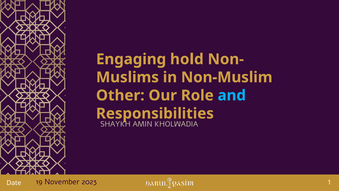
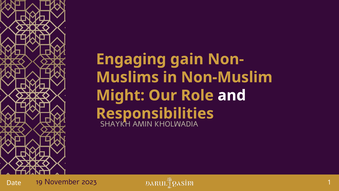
hold: hold -> gain
Other: Other -> Might
and colour: light blue -> white
